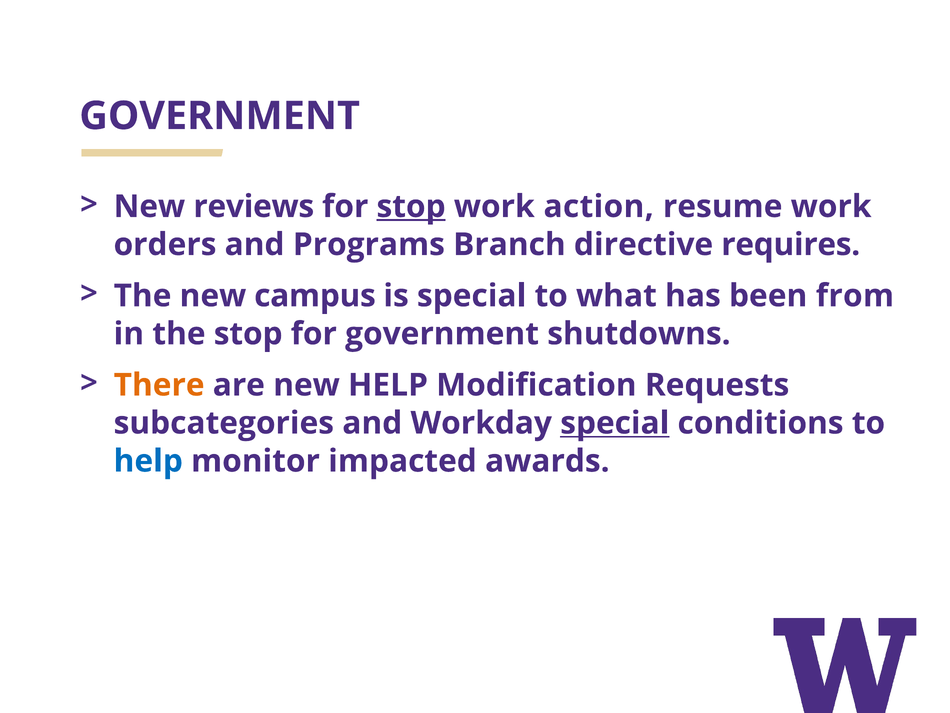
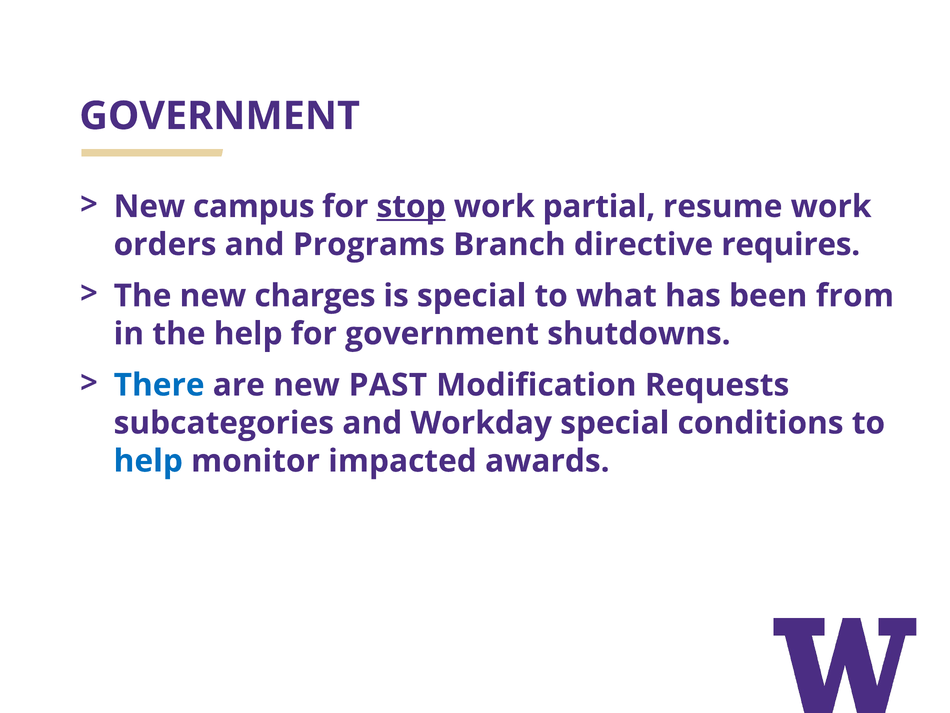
reviews: reviews -> campus
action: action -> partial
campus: campus -> charges
the stop: stop -> help
There colour: orange -> blue
new HELP: HELP -> PAST
special at (615, 423) underline: present -> none
